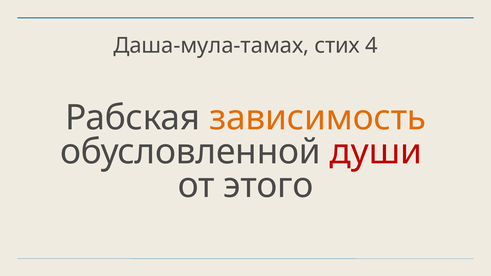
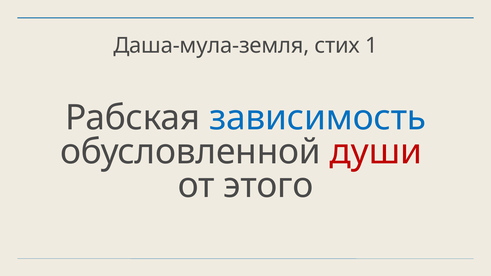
Даша-мула-тамах: Даша-мула-тамах -> Даша-мула-земля
4: 4 -> 1
зависимость colour: orange -> blue
